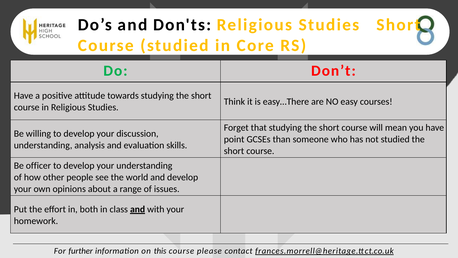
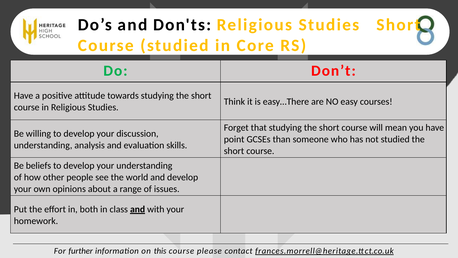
officer: officer -> beliefs
